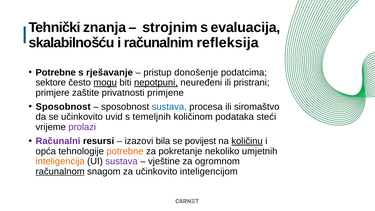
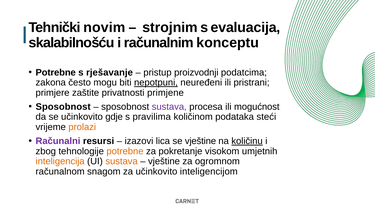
znanja: znanja -> novim
refleksija: refleksija -> konceptu
donošenje: donošenje -> proizvodnji
sektore: sektore -> zakona
mogu underline: present -> none
sustava at (169, 107) colour: blue -> purple
siromaštvo: siromaštvo -> mogućnost
uvid: uvid -> gdje
temeljnih: temeljnih -> pravilima
prolazi colour: purple -> orange
bila: bila -> lica
se povijest: povijest -> vještine
opća: opća -> zbog
nekoliko: nekoliko -> visokom
sustava at (122, 161) colour: purple -> orange
računalnom underline: present -> none
